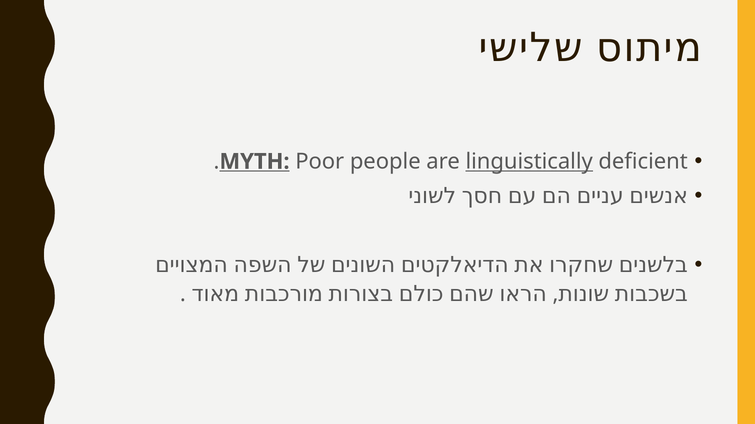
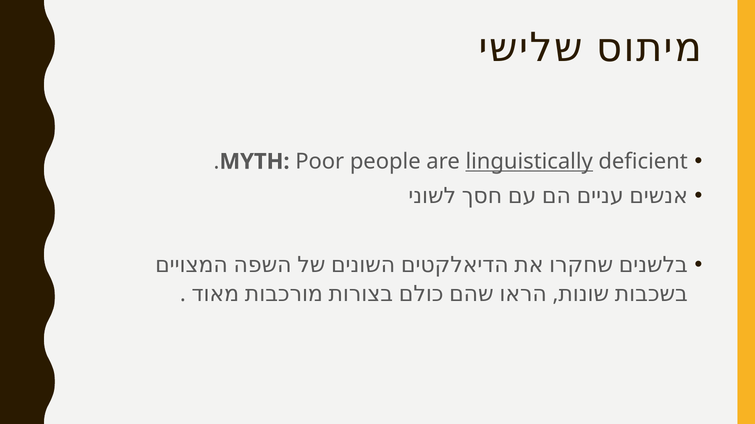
MYTH underline: present -> none
